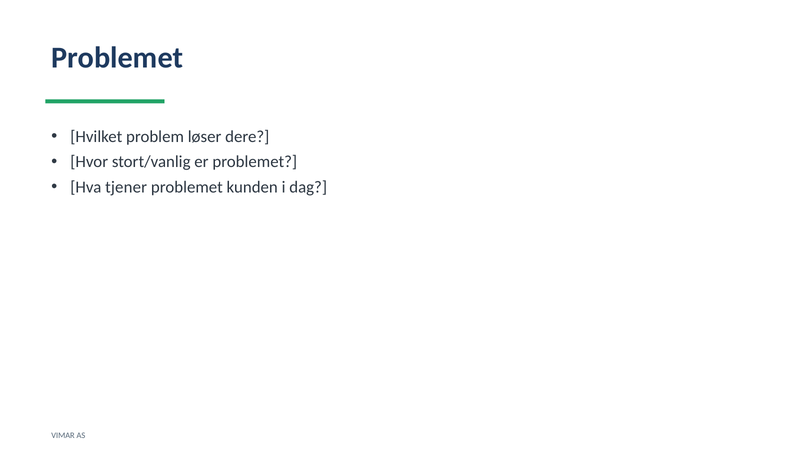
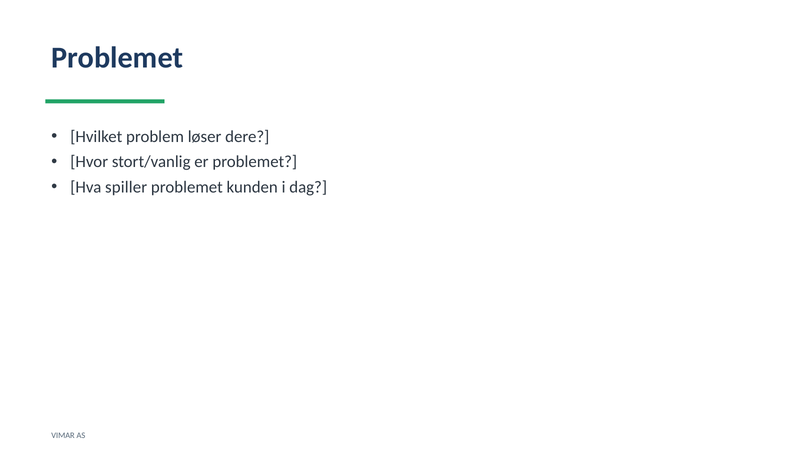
tjener: tjener -> spiller
